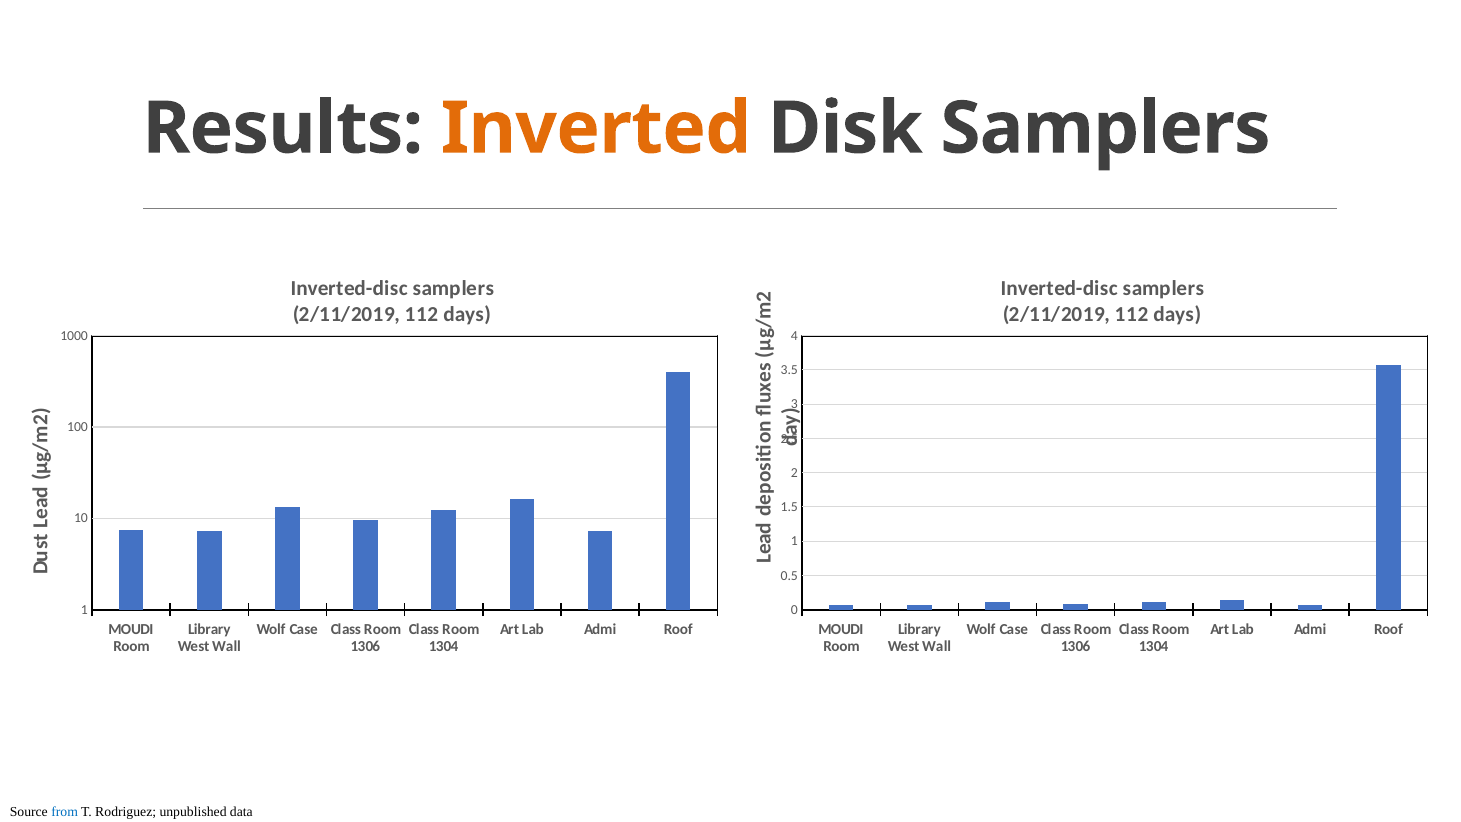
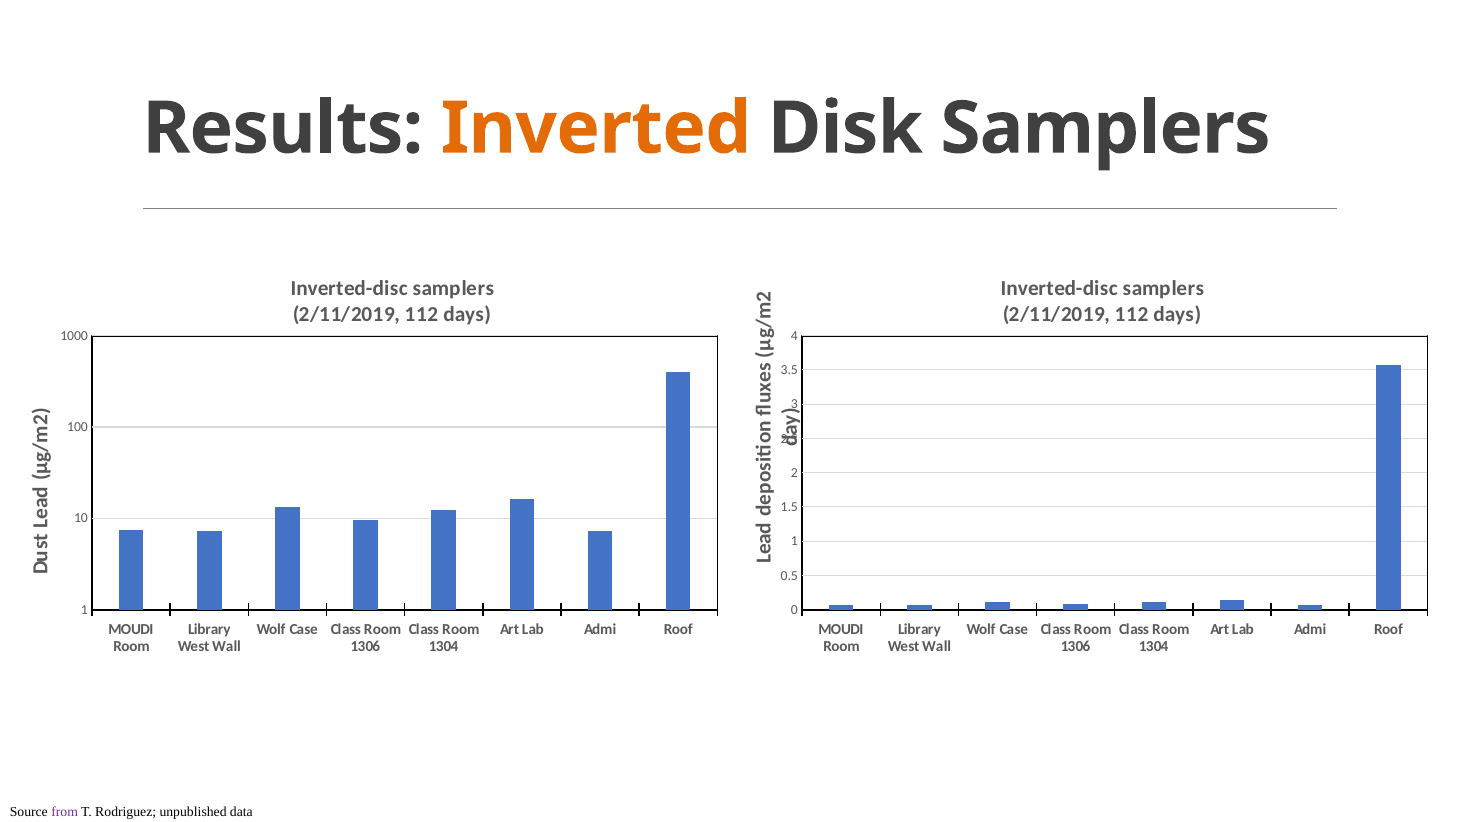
from colour: blue -> purple
